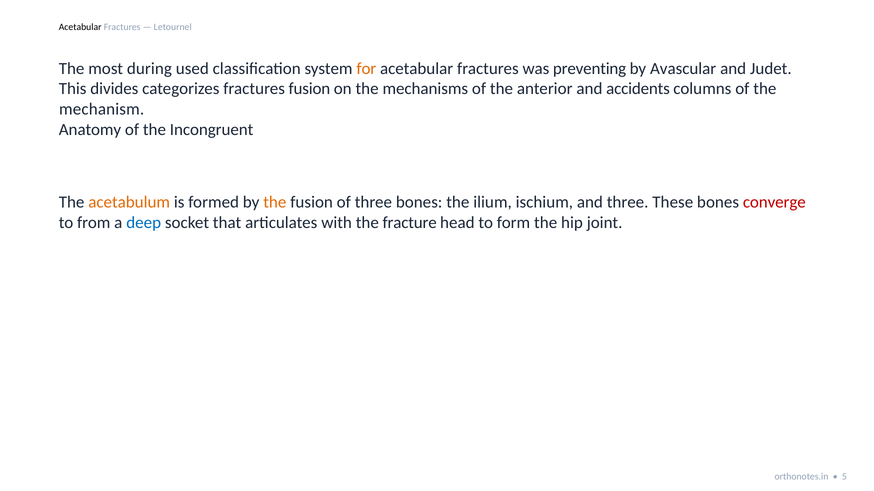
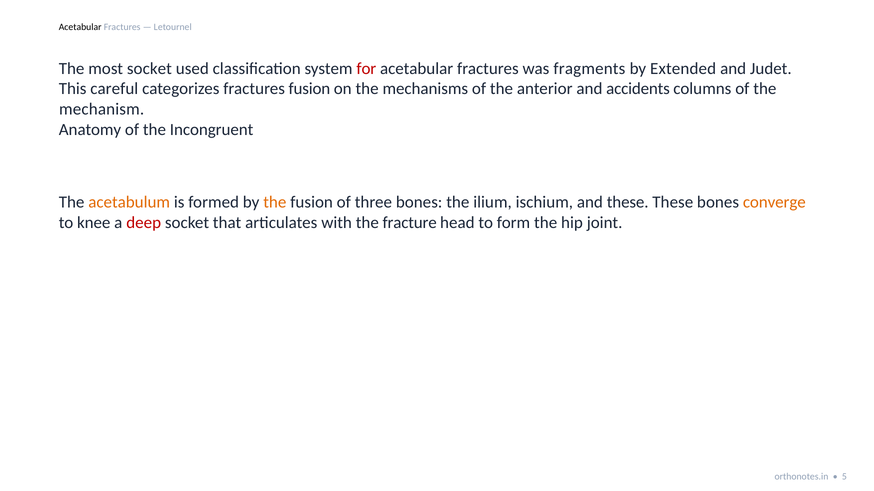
most during: during -> socket
for colour: orange -> red
preventing: preventing -> fragments
Avascular: Avascular -> Extended
divides: divides -> careful
and three: three -> these
converge colour: red -> orange
from: from -> knee
deep colour: blue -> red
